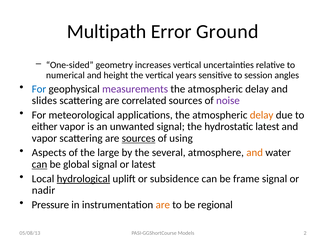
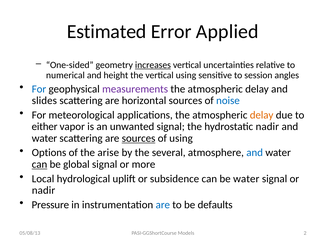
Multipath: Multipath -> Estimated
Ground: Ground -> Applied
increases underline: none -> present
vertical years: years -> using
correlated: correlated -> horizontal
noise colour: purple -> blue
hydrostatic latest: latest -> nadir
vapor at (44, 139): vapor -> water
Aspects: Aspects -> Options
large: large -> arise
and at (255, 153) colour: orange -> blue
or latest: latest -> more
hydrological underline: present -> none
be frame: frame -> water
are at (163, 205) colour: orange -> blue
regional: regional -> defaults
